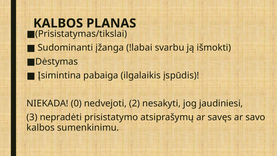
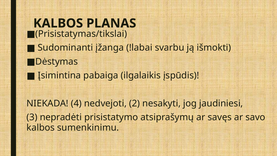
0: 0 -> 4
